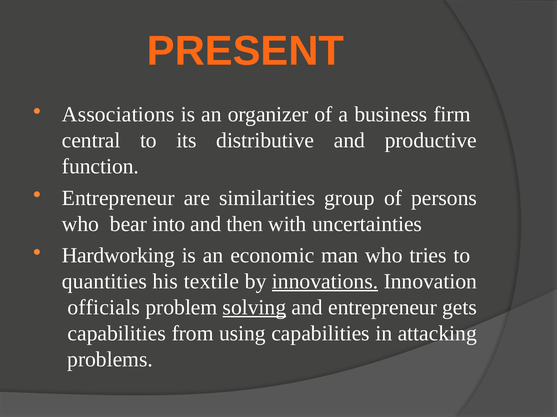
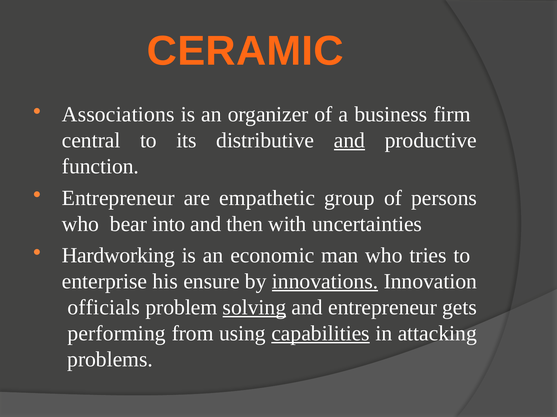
PRESENT: PRESENT -> CERAMIC
and at (349, 141) underline: none -> present
similarities: similarities -> empathetic
quantities: quantities -> enterprise
textile: textile -> ensure
capabilities at (117, 334): capabilities -> performing
capabilities at (321, 334) underline: none -> present
